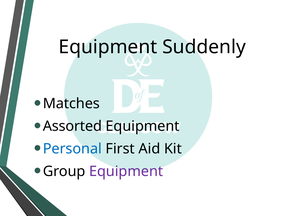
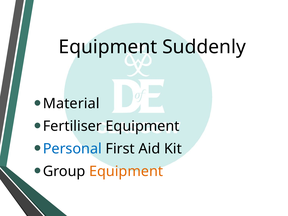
Matches: Matches -> Material
Assorted: Assorted -> Fertiliser
Equipment at (126, 171) colour: purple -> orange
